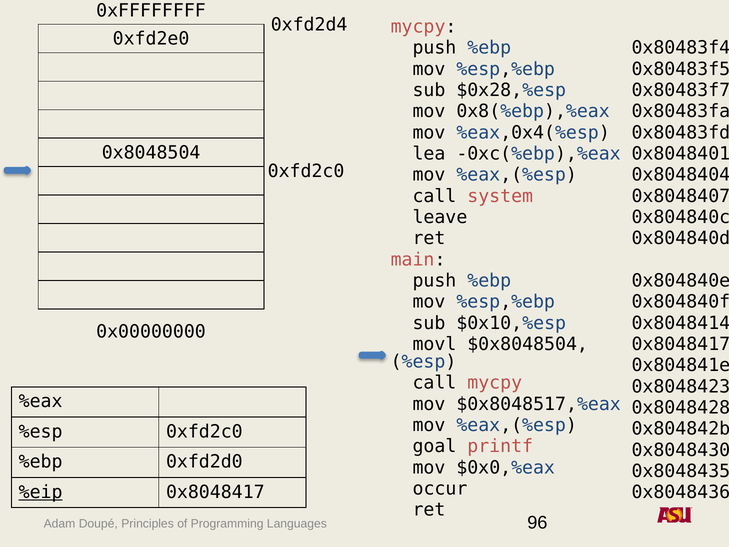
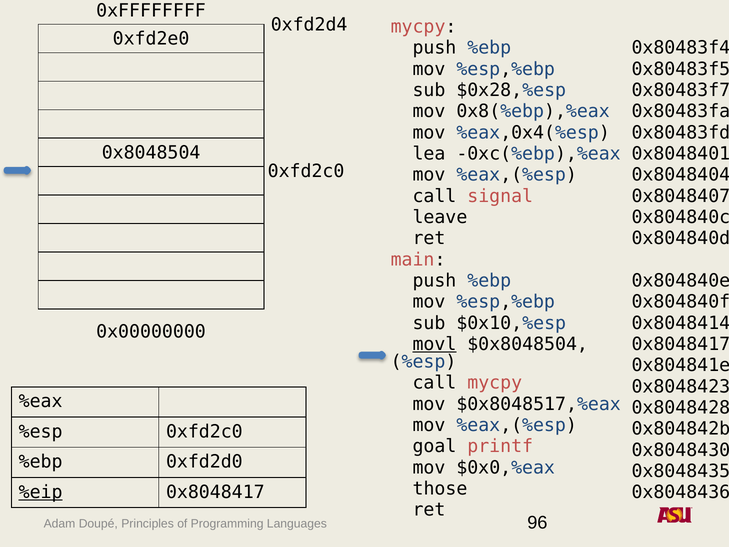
system: system -> signal
movl underline: none -> present
occur: occur -> those
